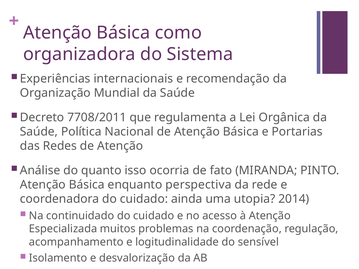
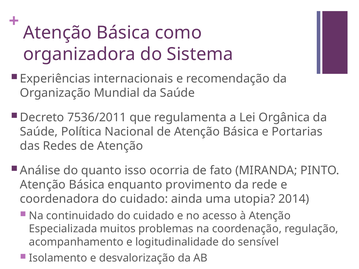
7708/2011: 7708/2011 -> 7536/2011
perspectiva: perspectiva -> provimento
